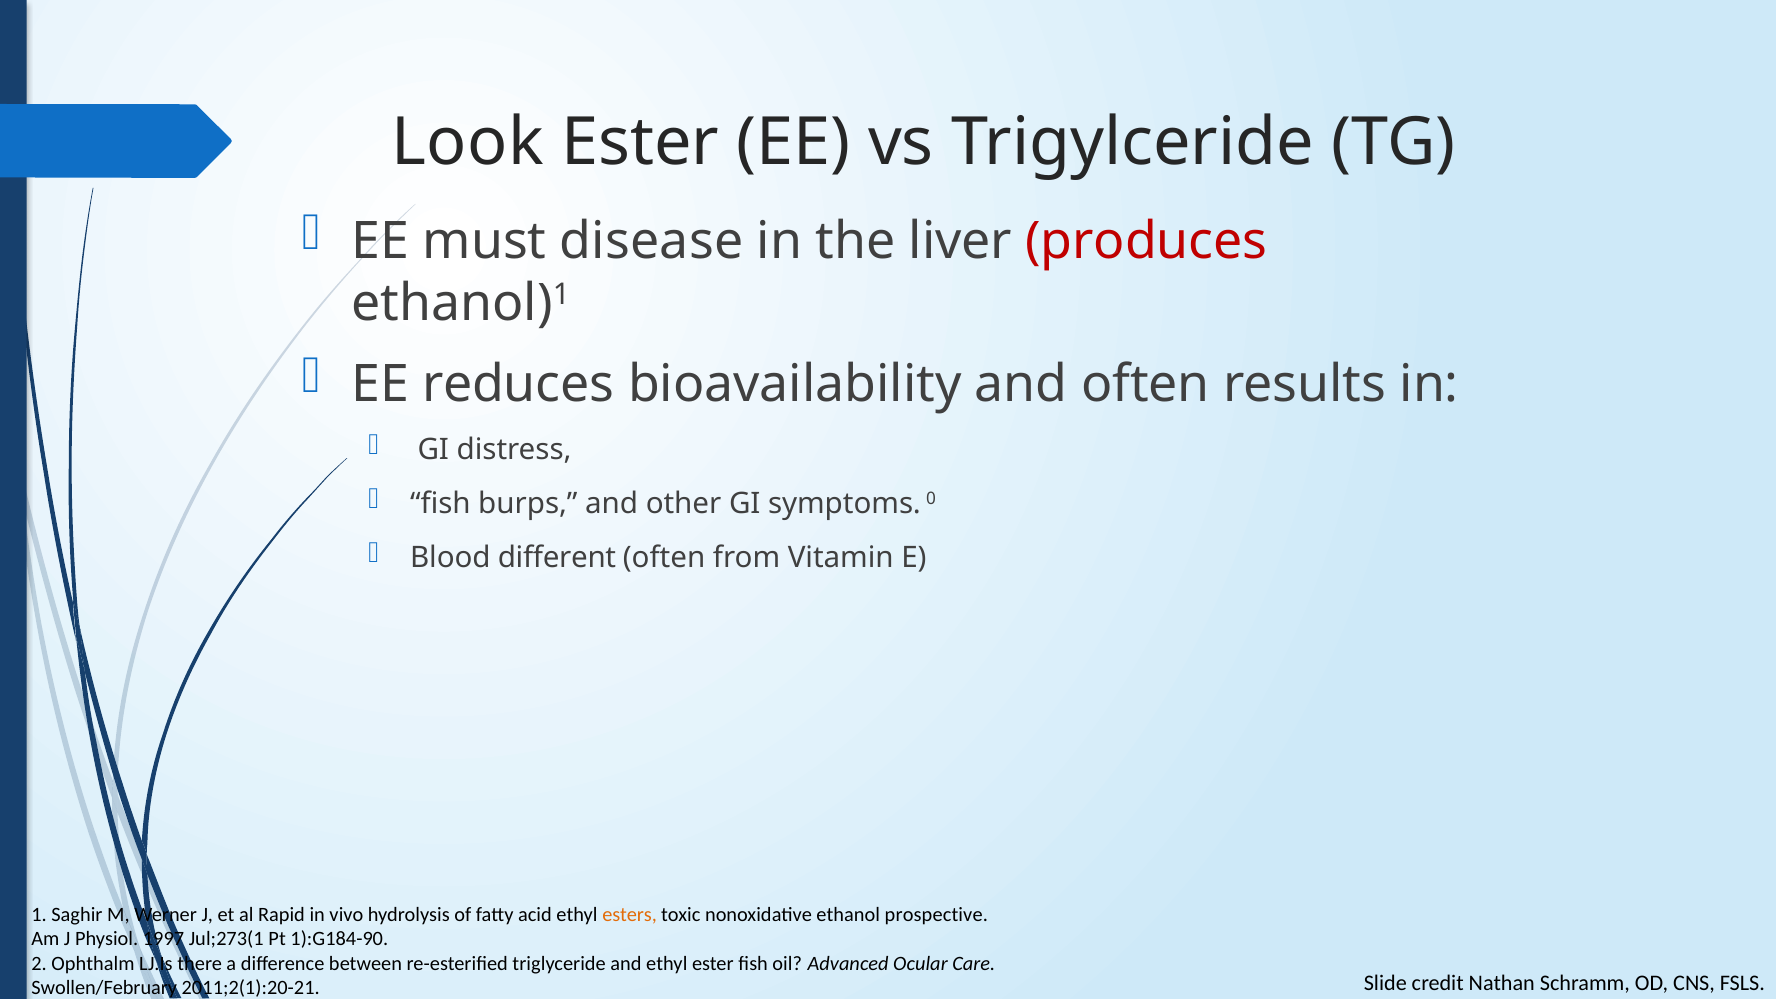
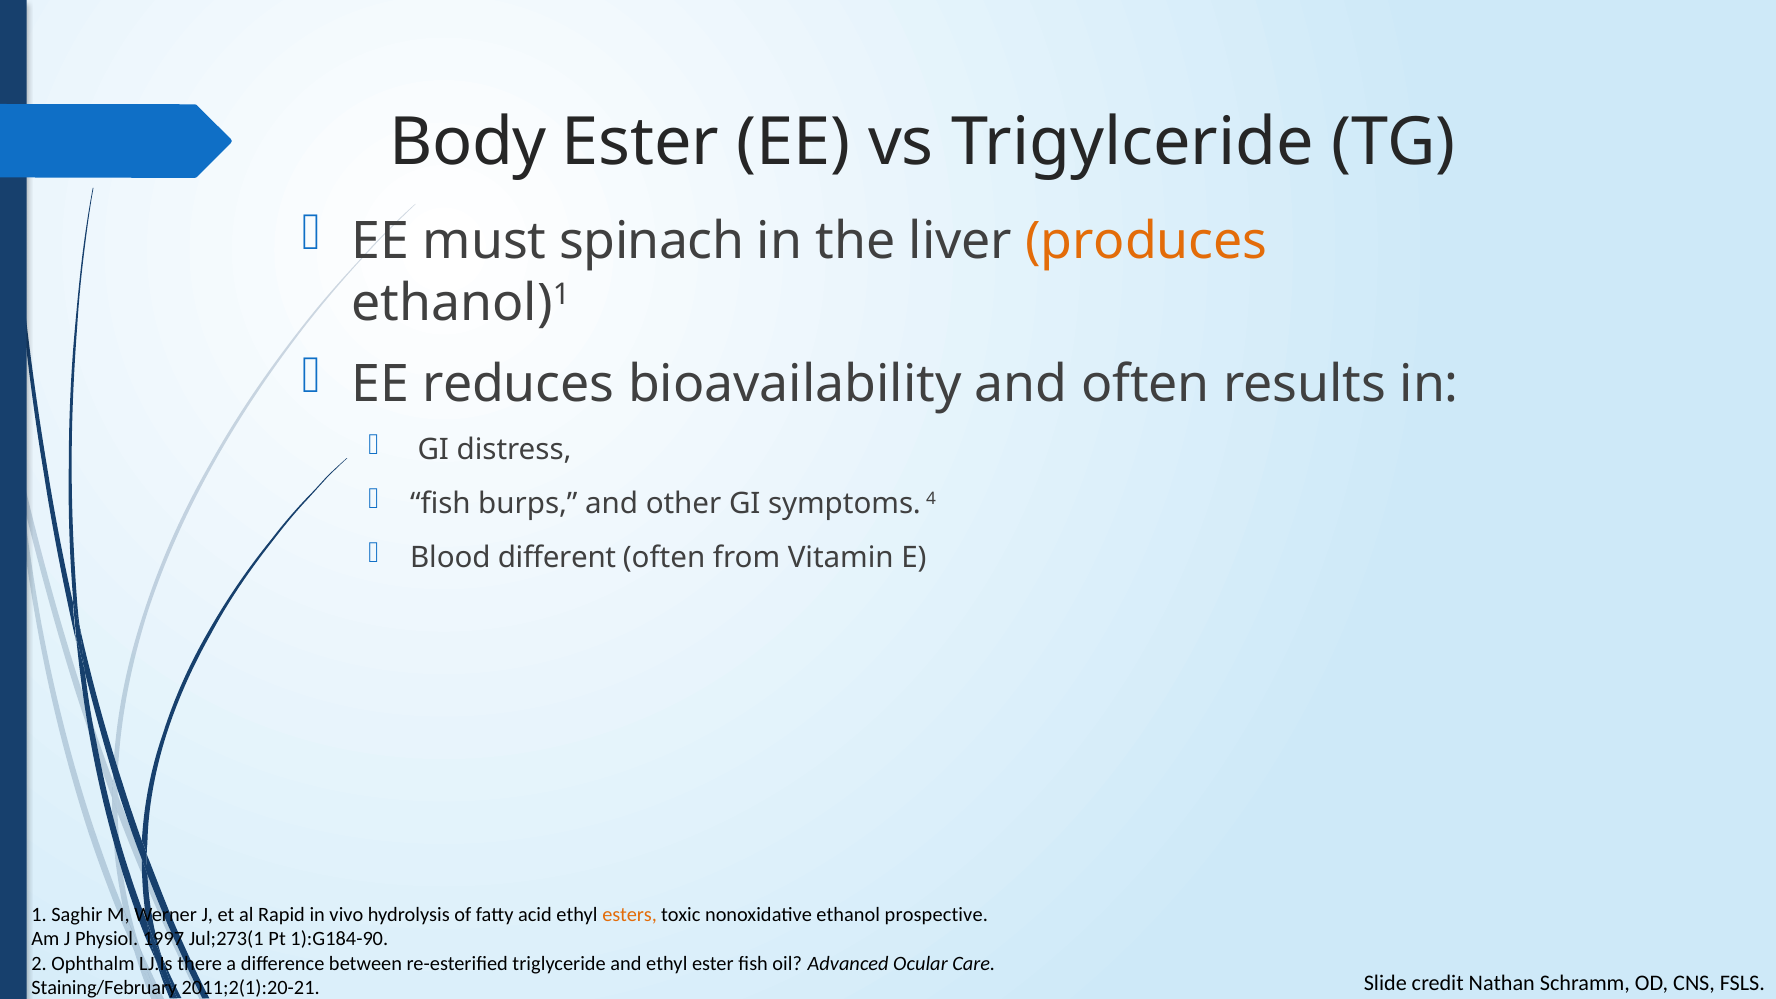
Look: Look -> Body
disease: disease -> spinach
produces colour: red -> orange
0: 0 -> 4
Swollen/February: Swollen/February -> Staining/February
